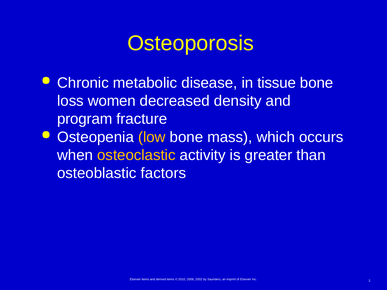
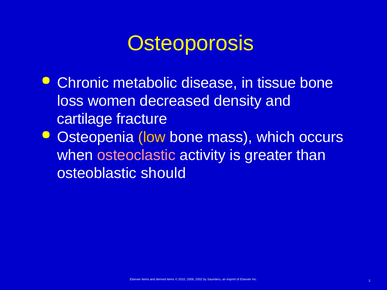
program: program -> cartilage
osteoclastic colour: yellow -> pink
factors: factors -> should
